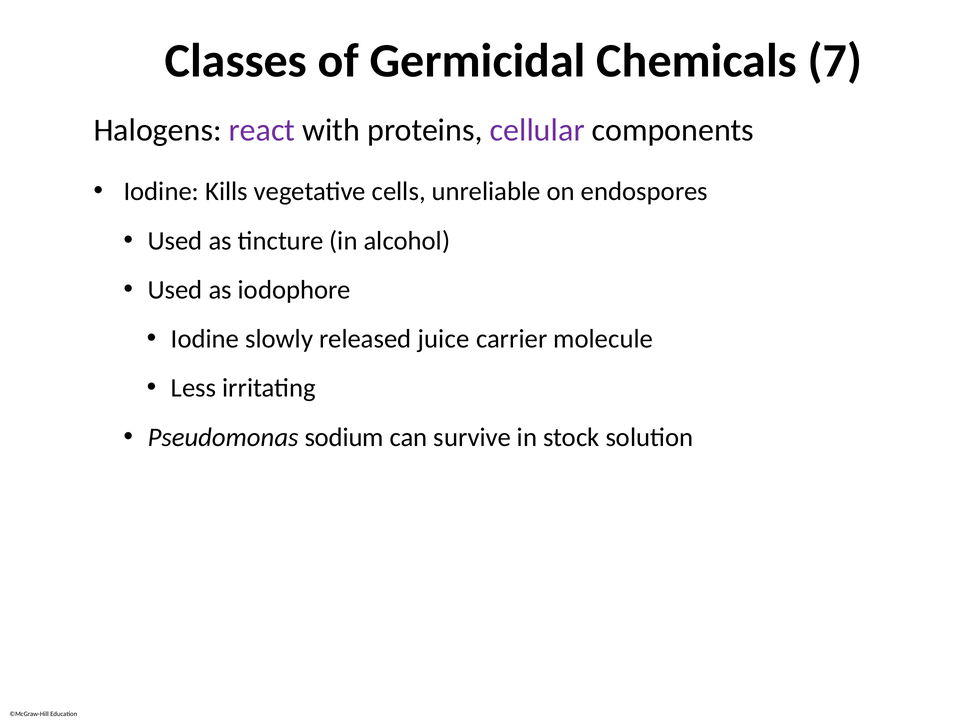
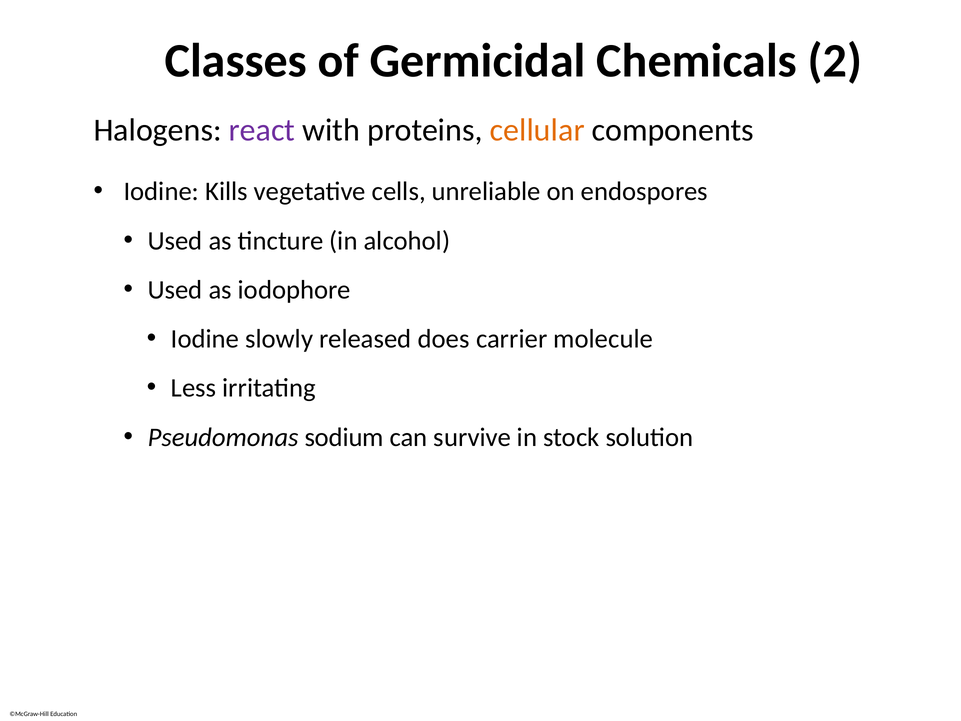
7: 7 -> 2
cellular colour: purple -> orange
juice: juice -> does
